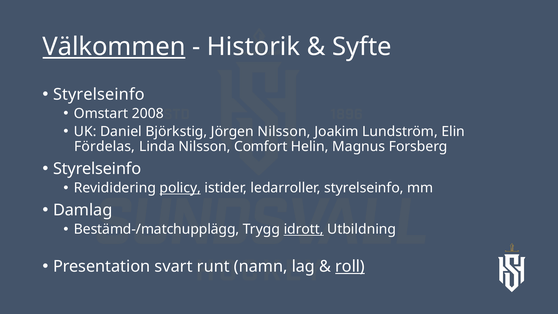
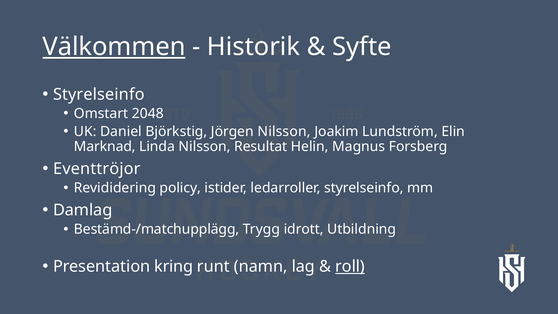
2008: 2008 -> 2048
Fördelas: Fördelas -> Marknad
Comfort: Comfort -> Resultat
Styrelseinfo at (97, 169): Styrelseinfo -> Eventtröjor
policy underline: present -> none
idrott underline: present -> none
svart: svart -> kring
